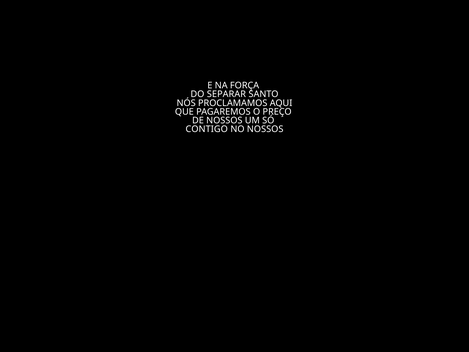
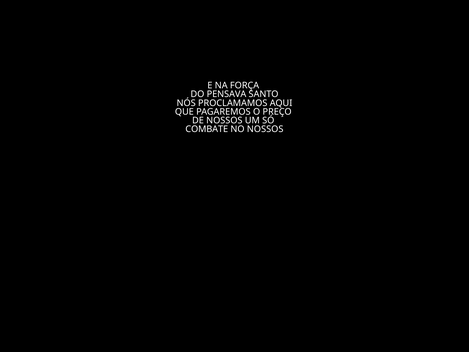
SEPARAR: SEPARAR -> PENSAVA
CONTIGO: CONTIGO -> COMBATE
